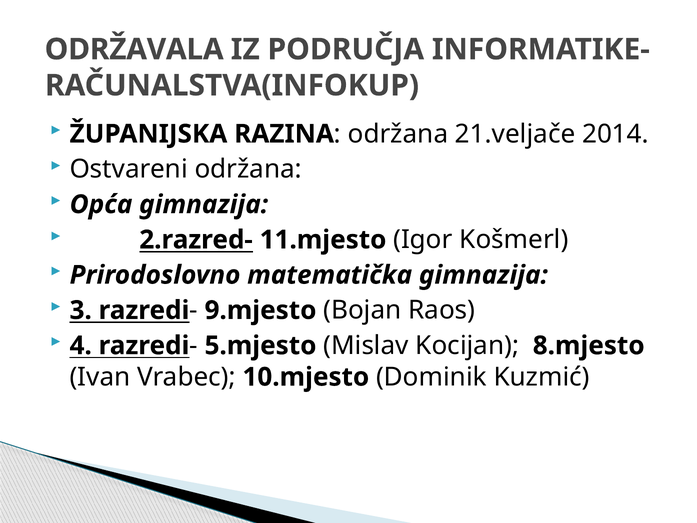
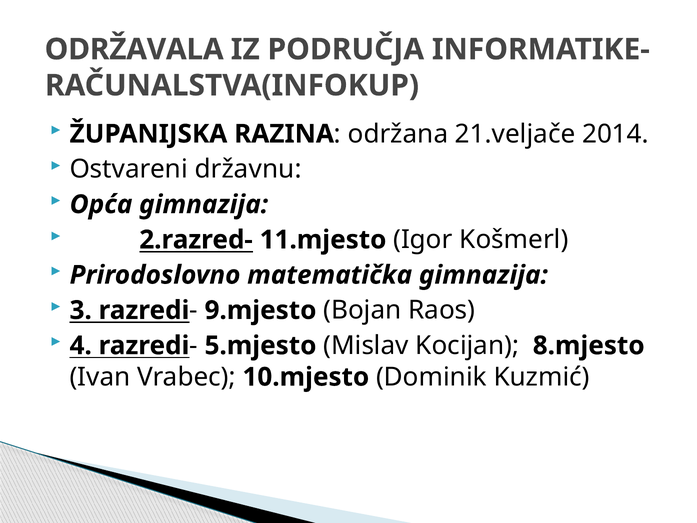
Ostvareni održana: održana -> državnu
